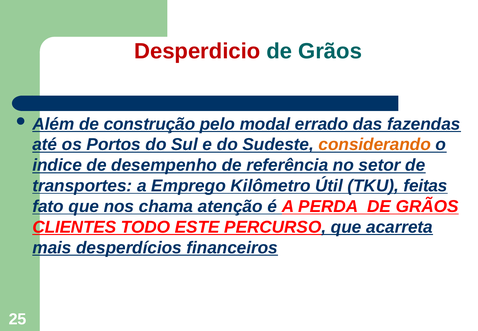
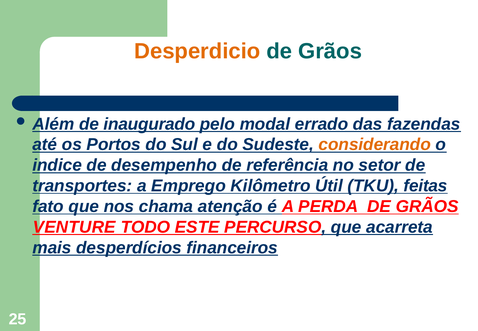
Desperdicio colour: red -> orange
construção: construção -> inaugurado
CLIENTES: CLIENTES -> VENTURE
